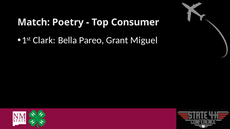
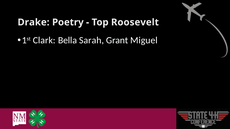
Match: Match -> Drake
Consumer: Consumer -> Roosevelt
Pareo: Pareo -> Sarah
